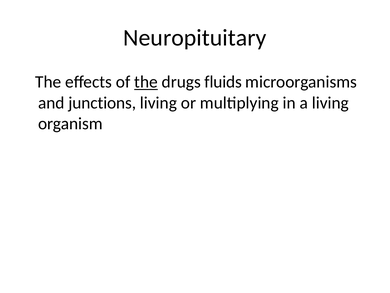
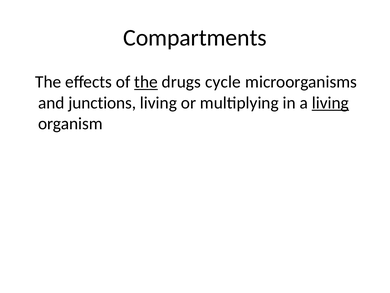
Neuropituitary: Neuropituitary -> Compartments
fluids: fluids -> cycle
living at (330, 103) underline: none -> present
